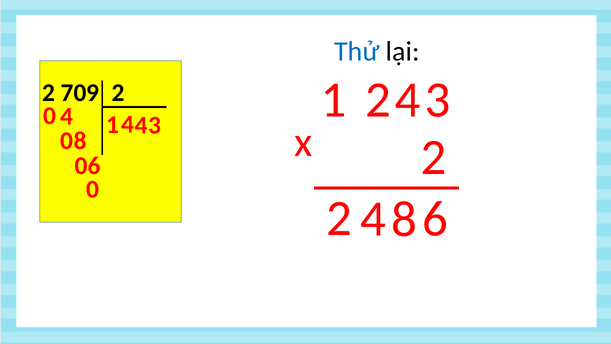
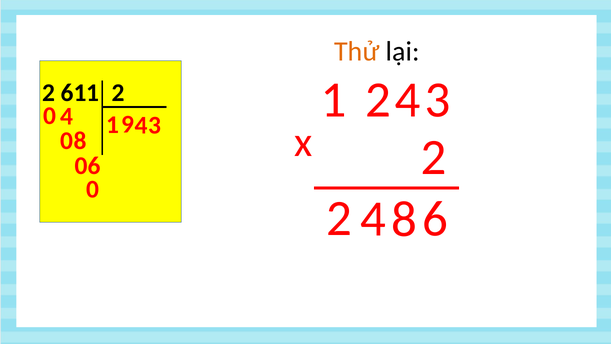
Thử colour: blue -> orange
709: 709 -> 611
4 at (128, 124): 4 -> 9
